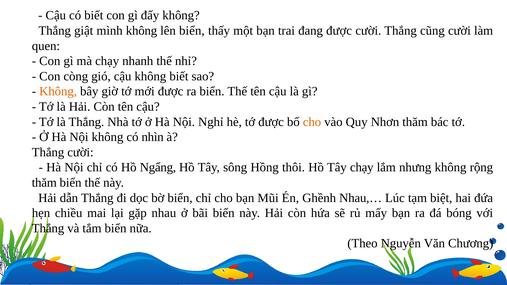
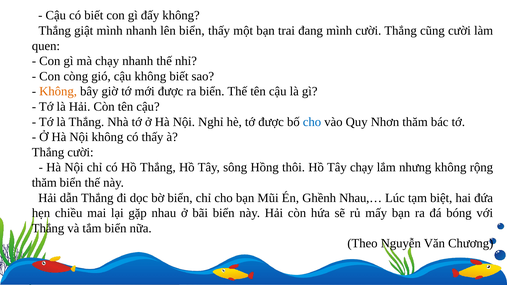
mình không: không -> nhanh
đang được: được -> mình
cho at (312, 122) colour: orange -> blue
có nhìn: nhìn -> thấy
Hồ Ngẩng: Ngẩng -> Thắng
